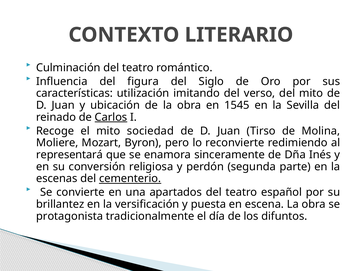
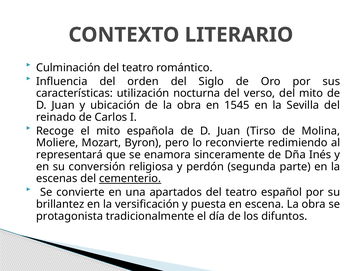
figura: figura -> orden
imitando: imitando -> nocturna
Carlos underline: present -> none
sociedad: sociedad -> española
